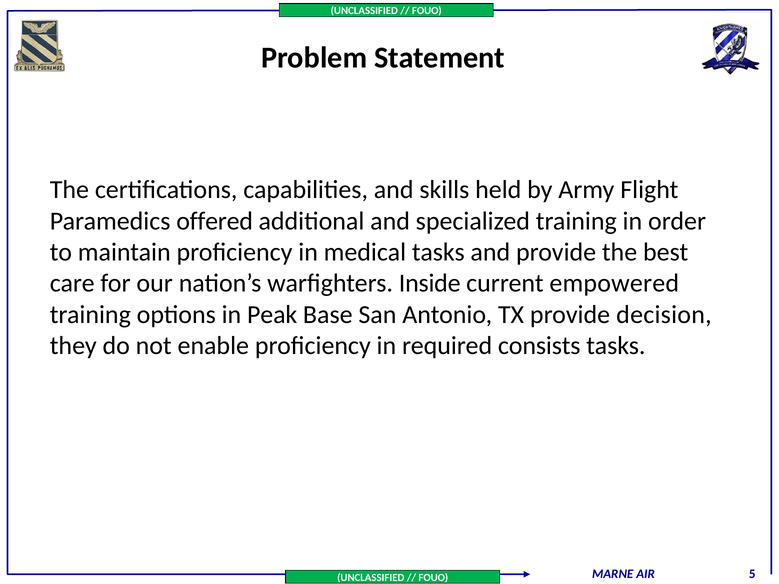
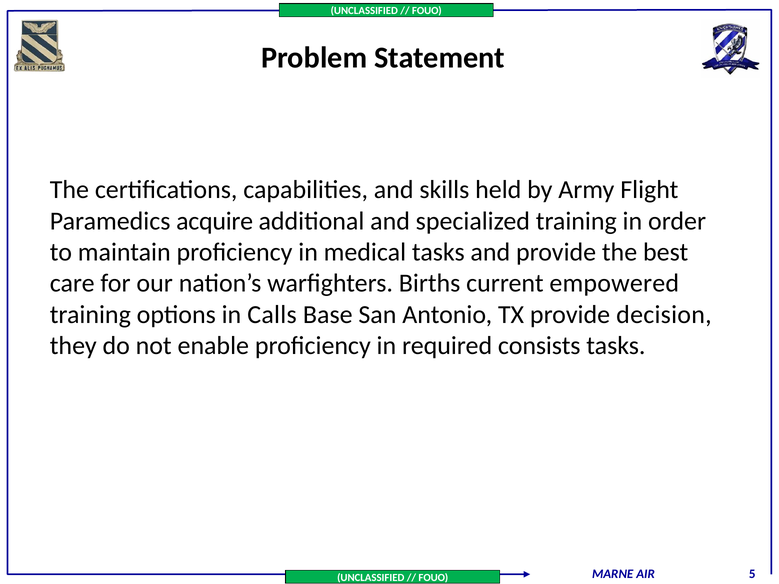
offered: offered -> acquire
Inside: Inside -> Births
Peak: Peak -> Calls
